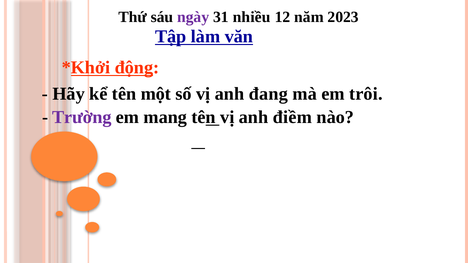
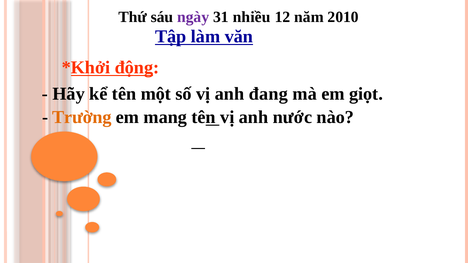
2023: 2023 -> 2010
trôi: trôi -> giọt
Trường colour: purple -> orange
điềm: điềm -> nước
